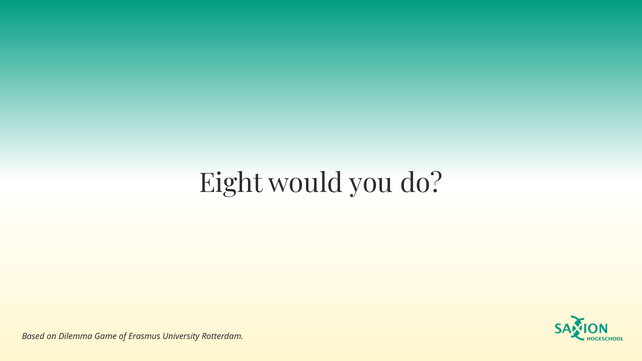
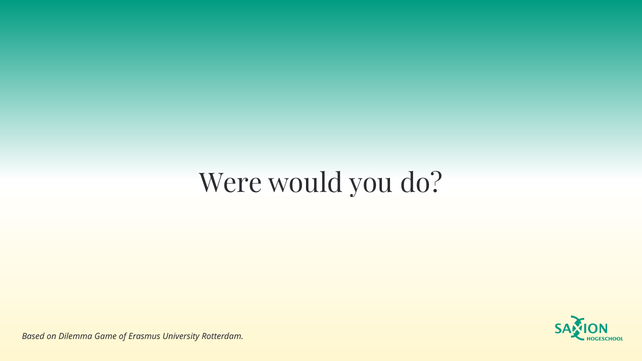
Eight: Eight -> Were
